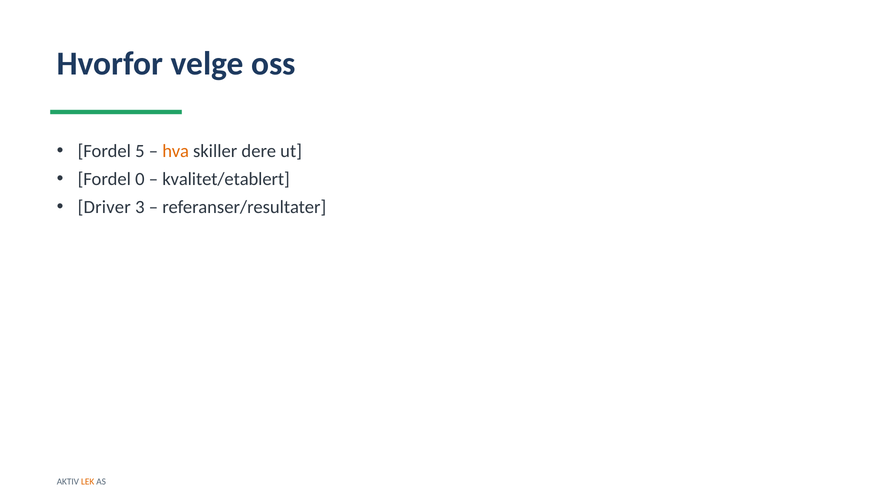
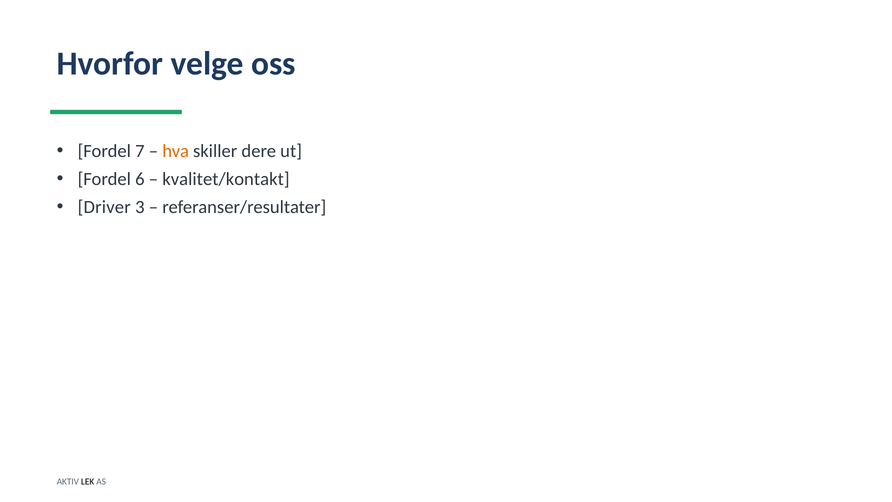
5: 5 -> 7
0: 0 -> 6
kvalitet/etablert: kvalitet/etablert -> kvalitet/kontakt
LEK colour: orange -> black
